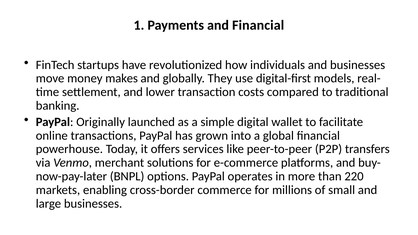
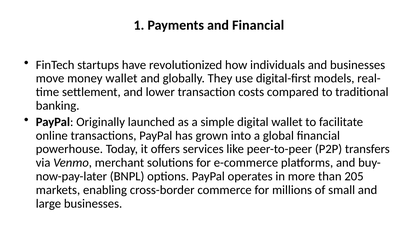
money makes: makes -> wallet
220: 220 -> 205
